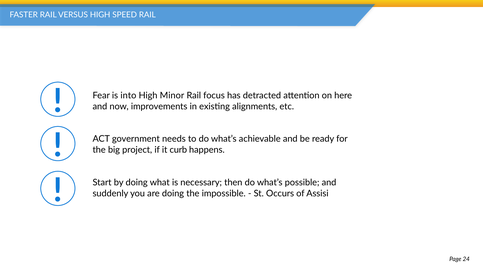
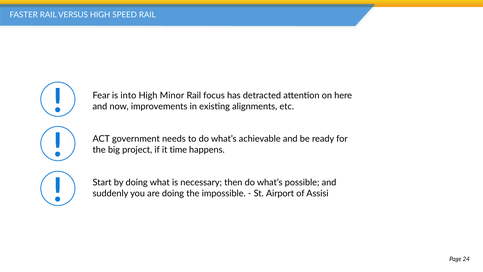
curb: curb -> time
Occurs: Occurs -> Airport
